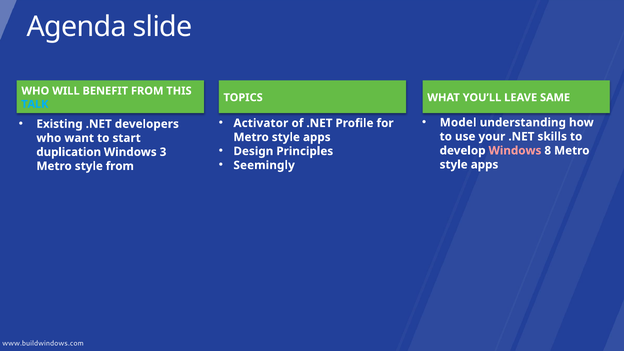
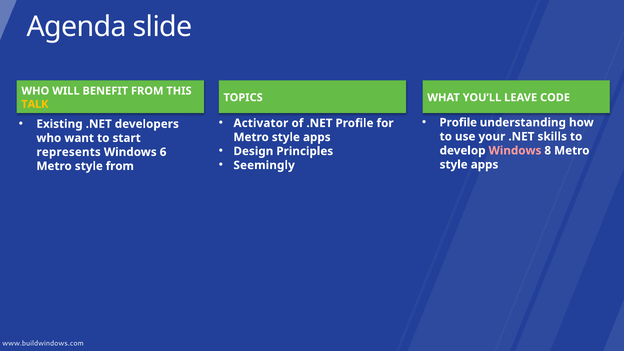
SAME: SAME -> CODE
TALK colour: light blue -> yellow
Model at (458, 123): Model -> Profile
duplication: duplication -> represents
3: 3 -> 6
